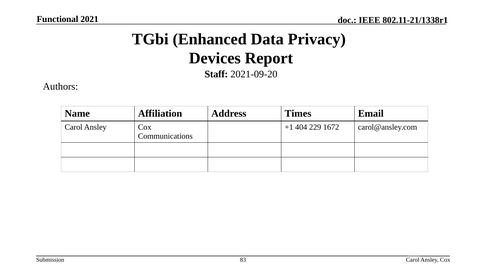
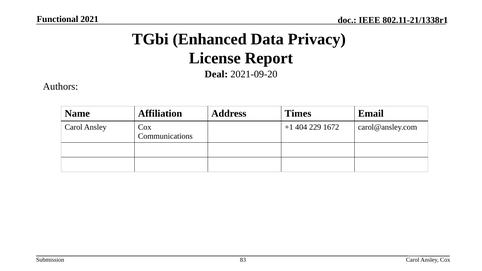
Devices: Devices -> License
Staff: Staff -> Deal
